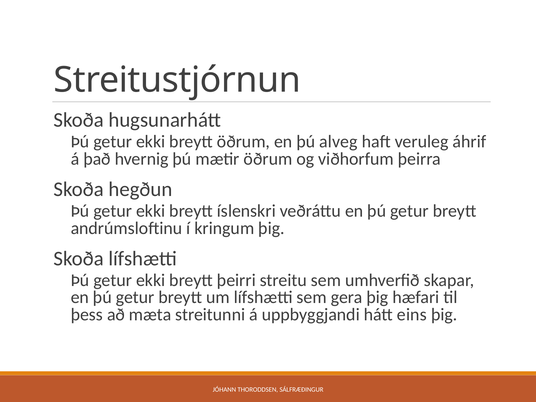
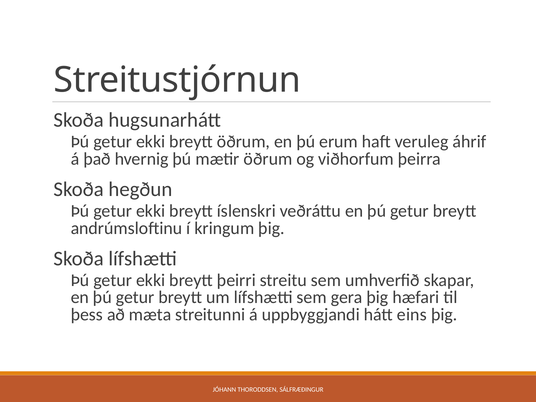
alveg: alveg -> erum
